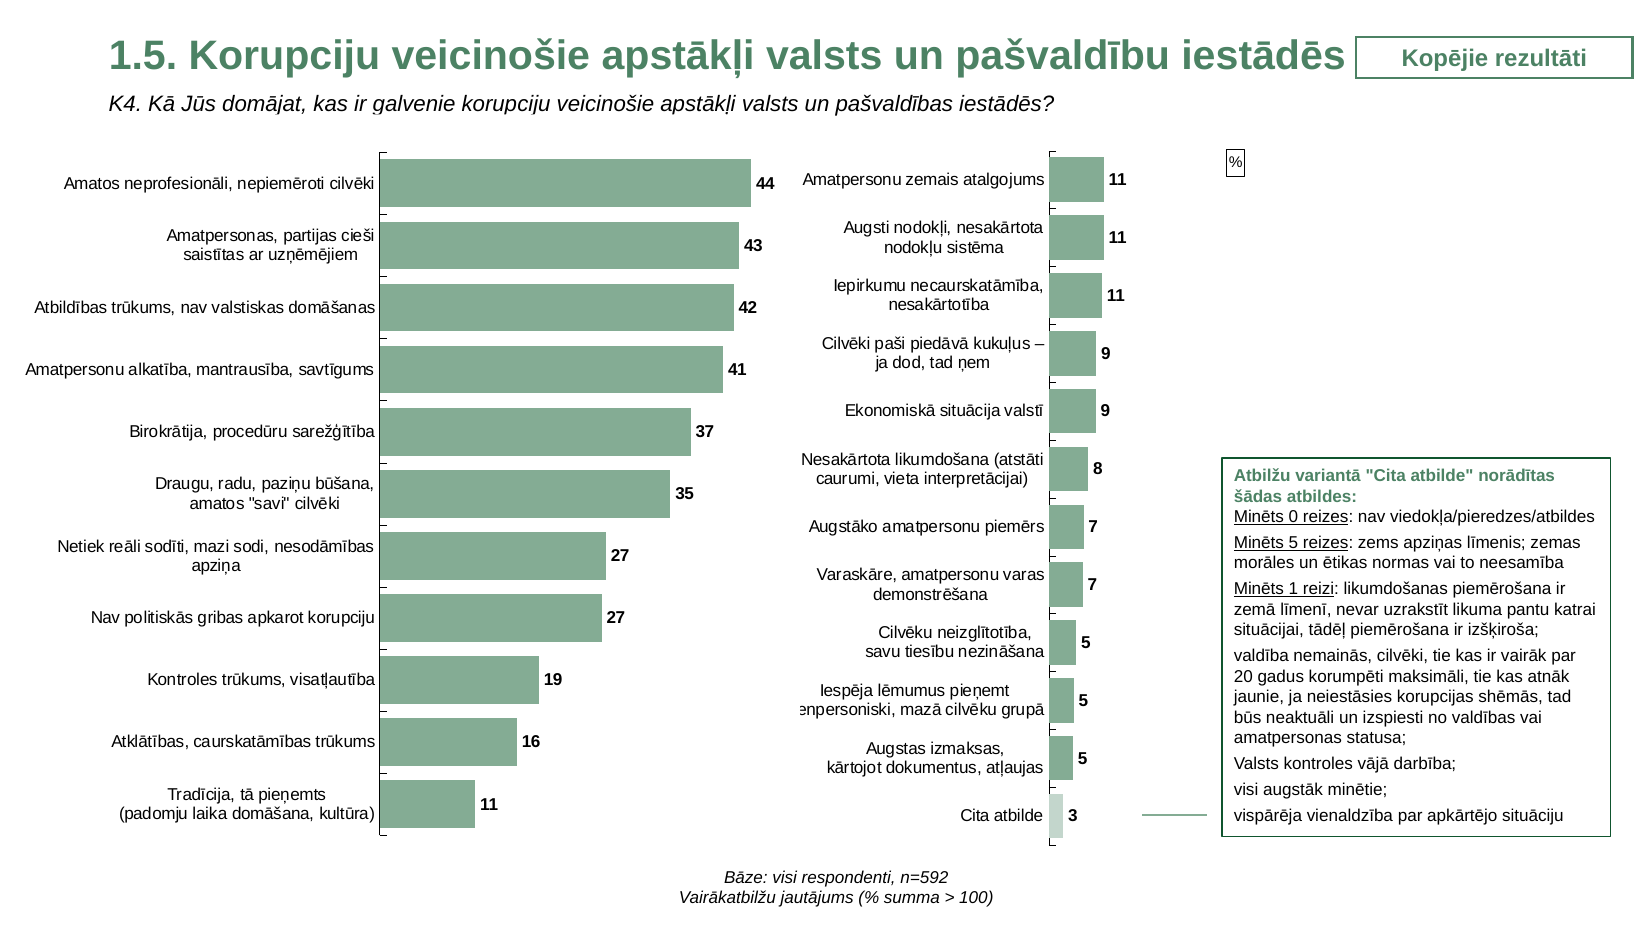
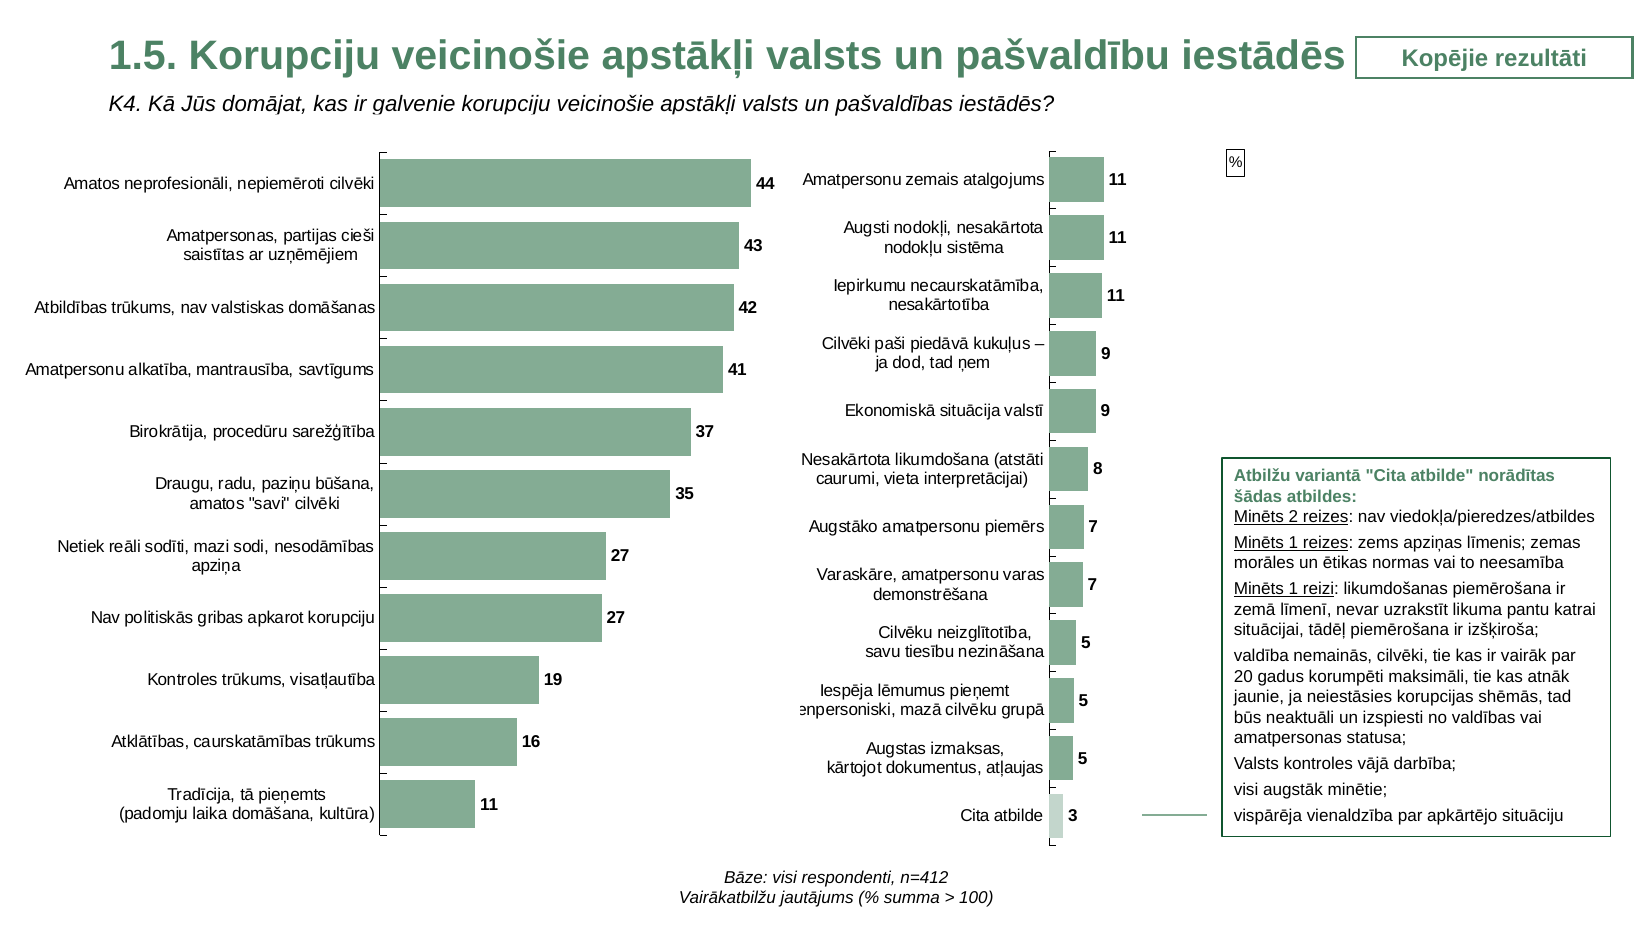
0: 0 -> 2
5 at (1294, 543): 5 -> 1
n=592: n=592 -> n=412
